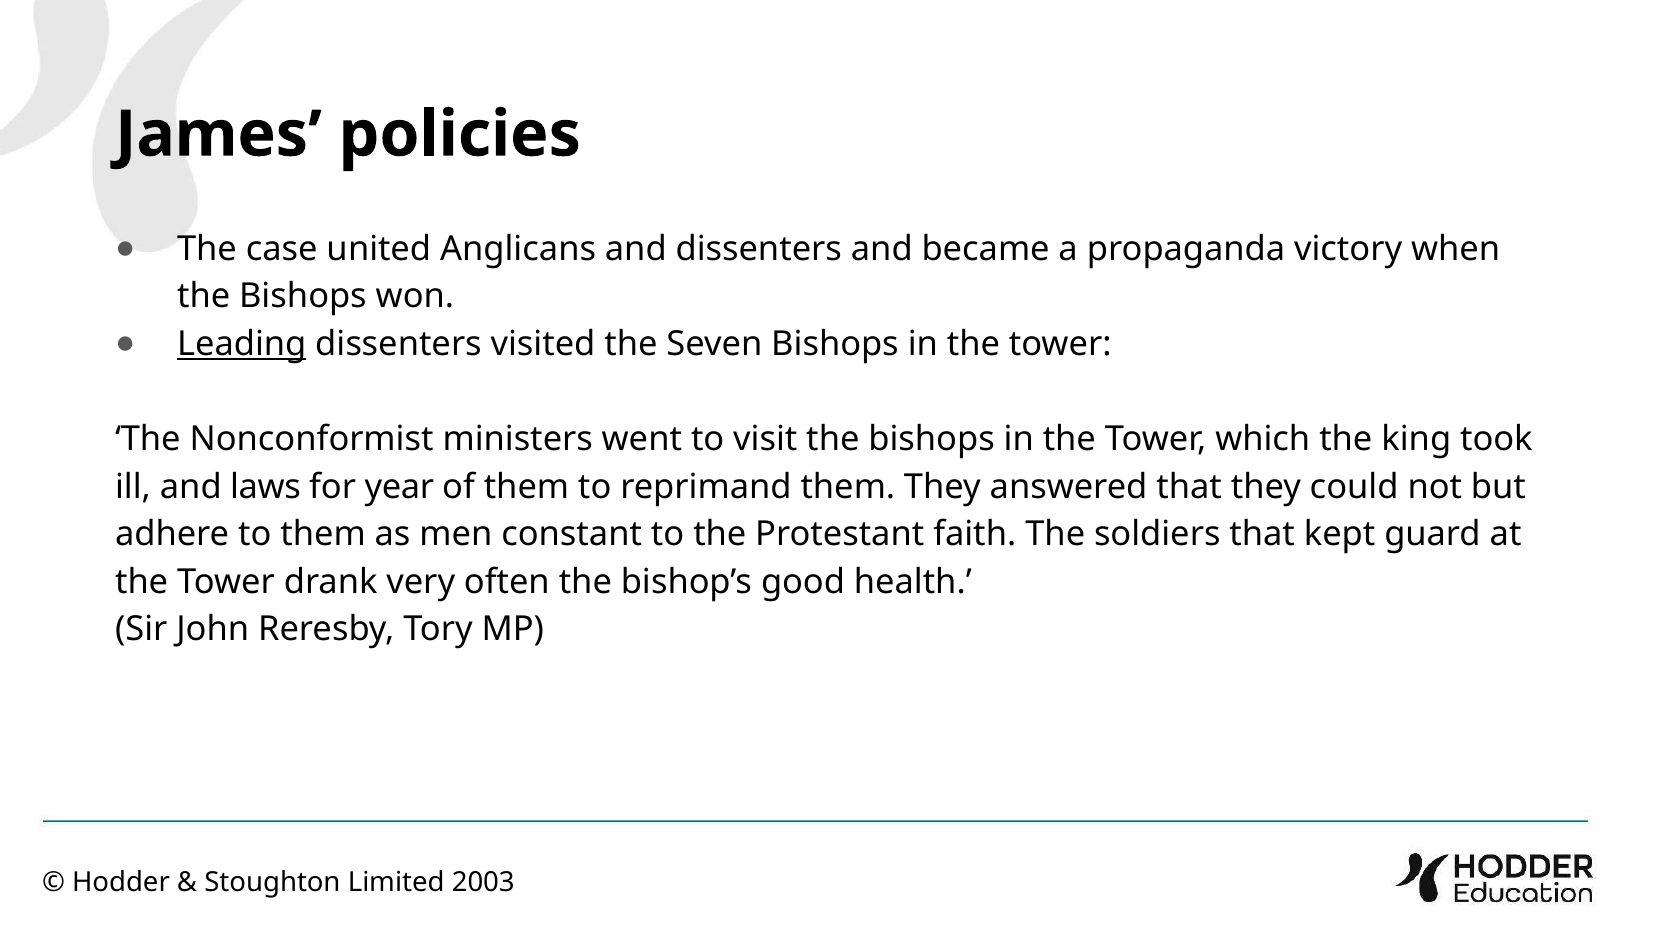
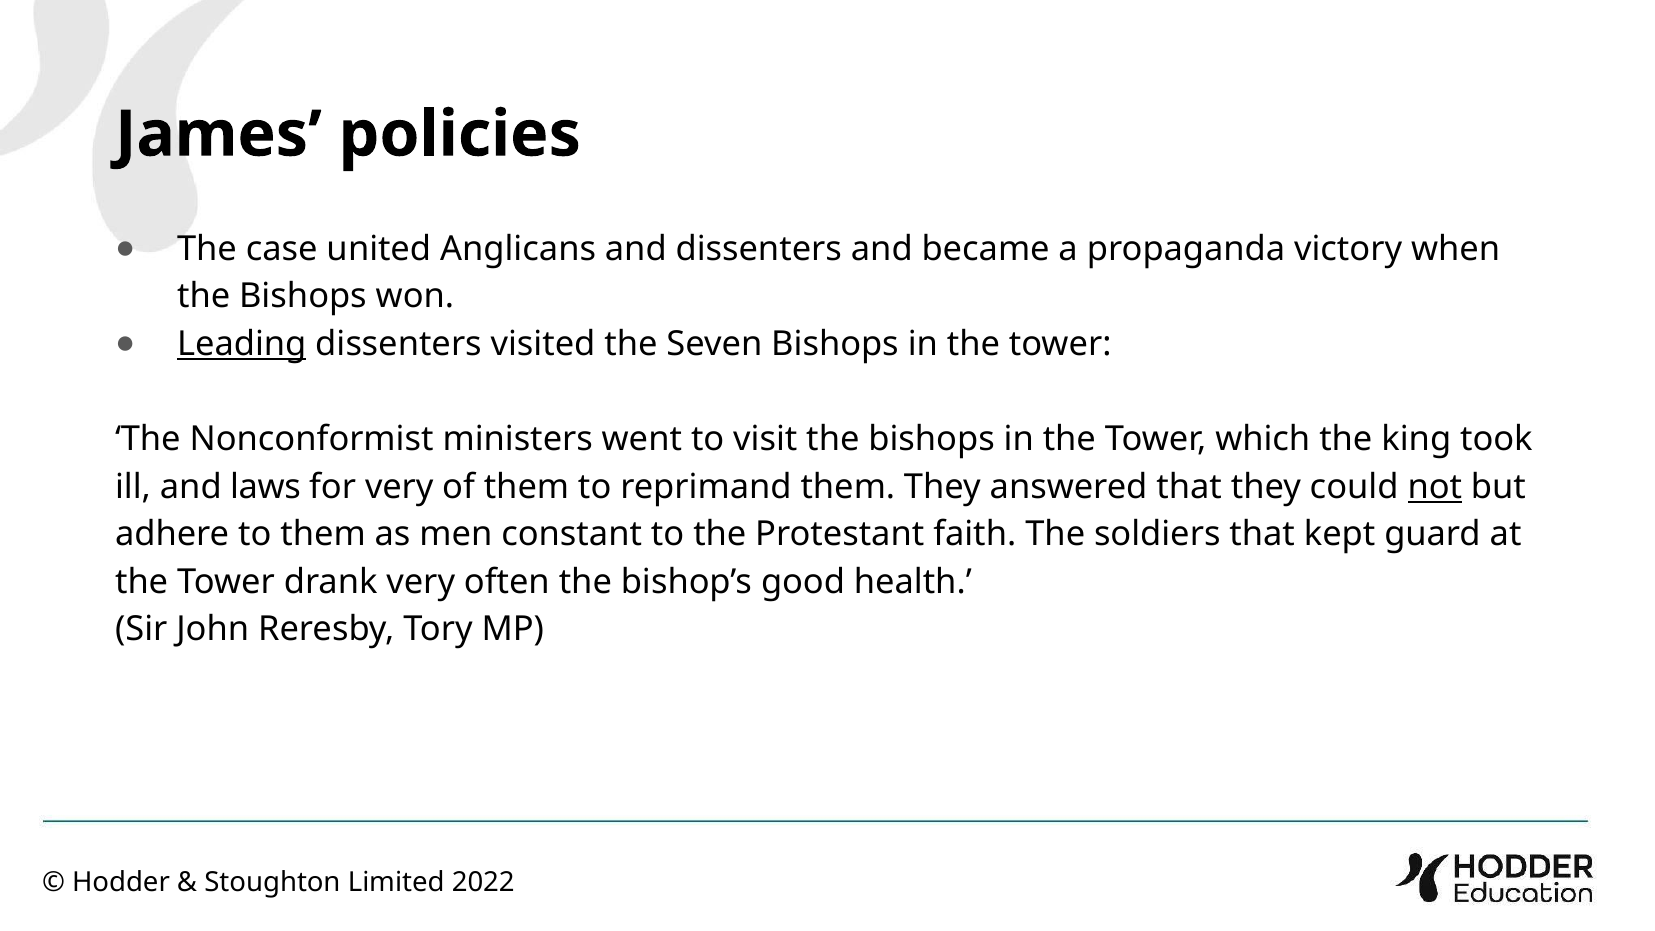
for year: year -> very
not underline: none -> present
2003: 2003 -> 2022
